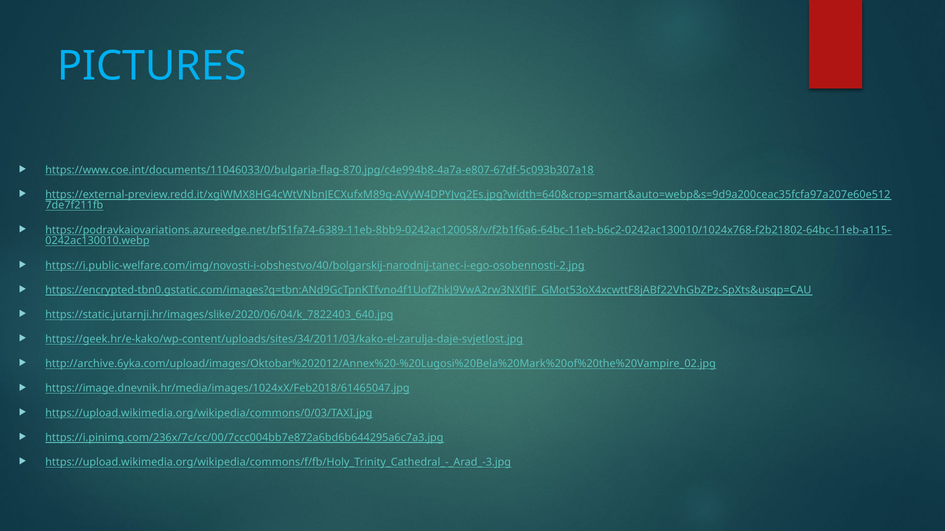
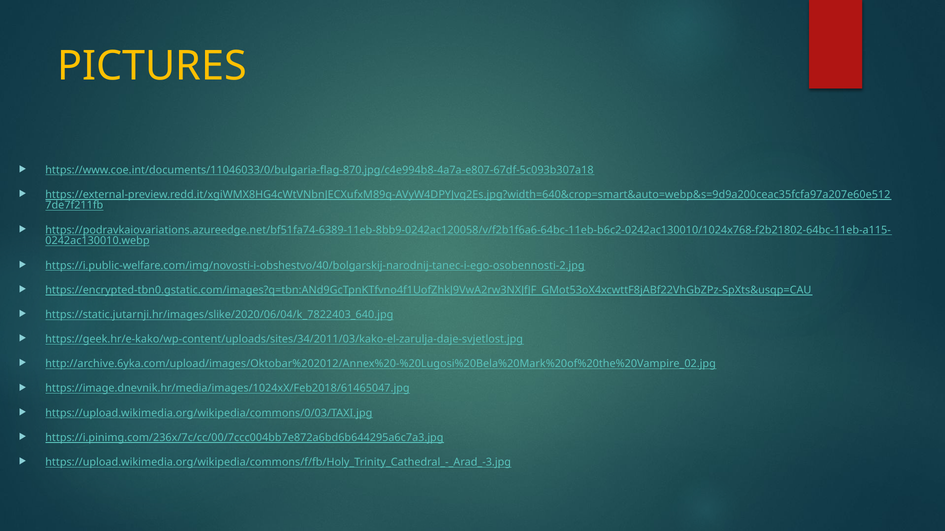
PICTURES colour: light blue -> yellow
